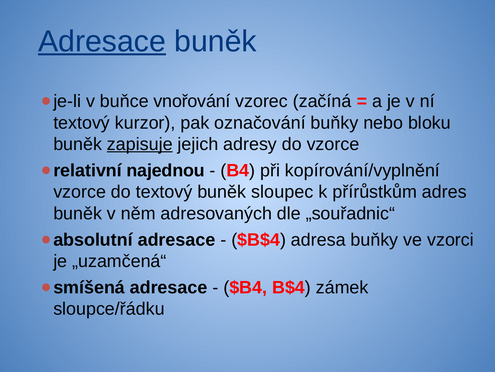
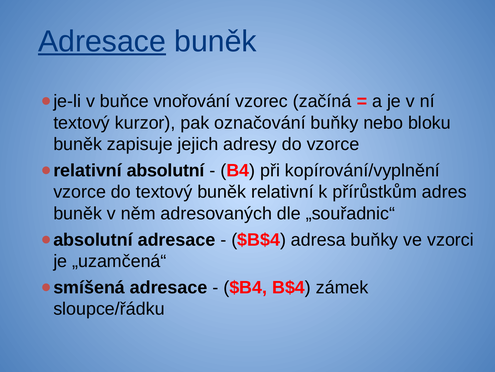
zapisuje underline: present -> none
najednou: najednou -> absolutní
sloupec: sloupec -> relativní
